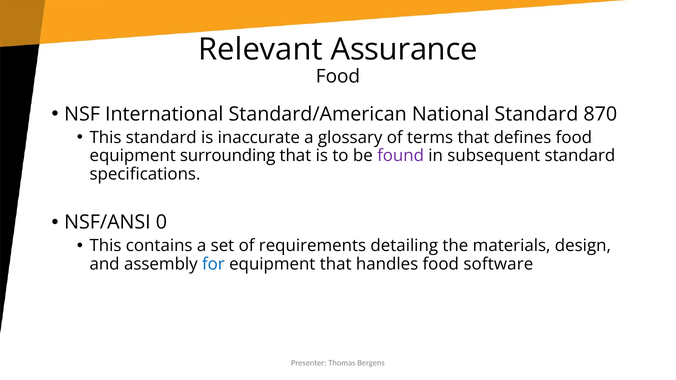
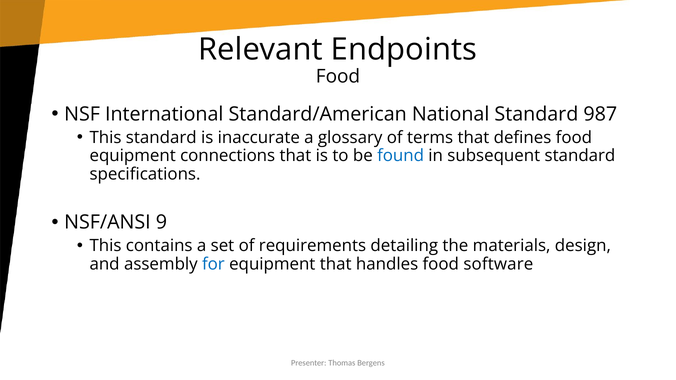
Assurance: Assurance -> Endpoints
870: 870 -> 987
surrounding: surrounding -> connections
found colour: purple -> blue
0: 0 -> 9
